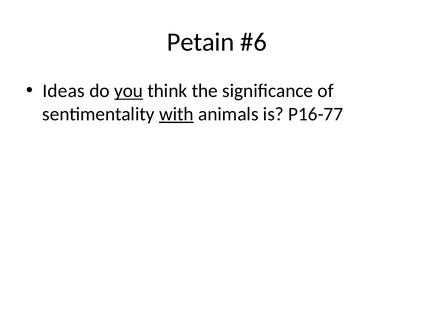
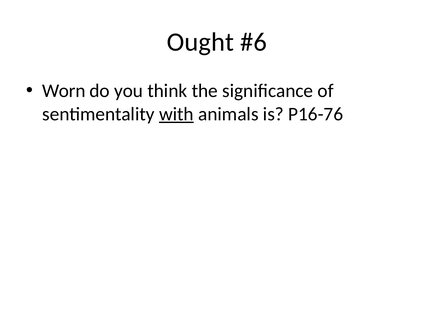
Petain: Petain -> Ought
Ideas: Ideas -> Worn
you underline: present -> none
P16-77: P16-77 -> P16-76
